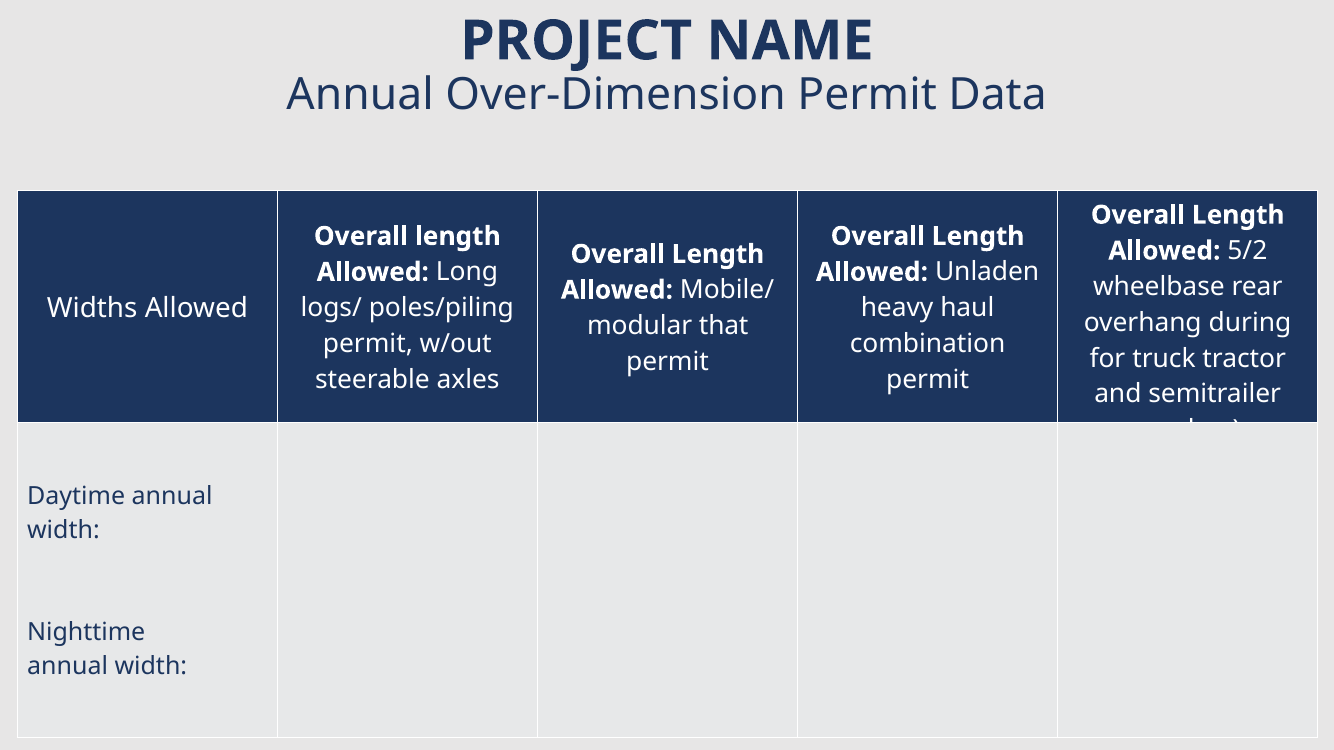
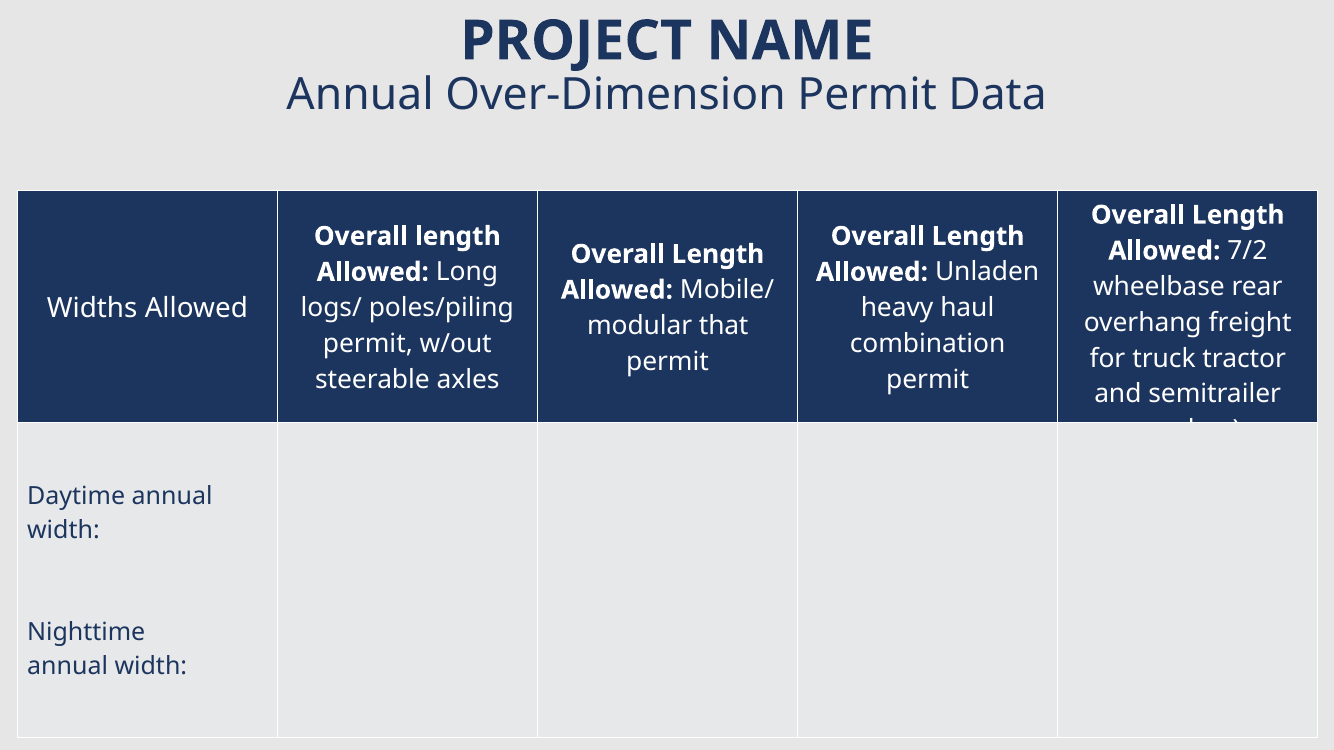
5/2: 5/2 -> 7/2
during: during -> freight
